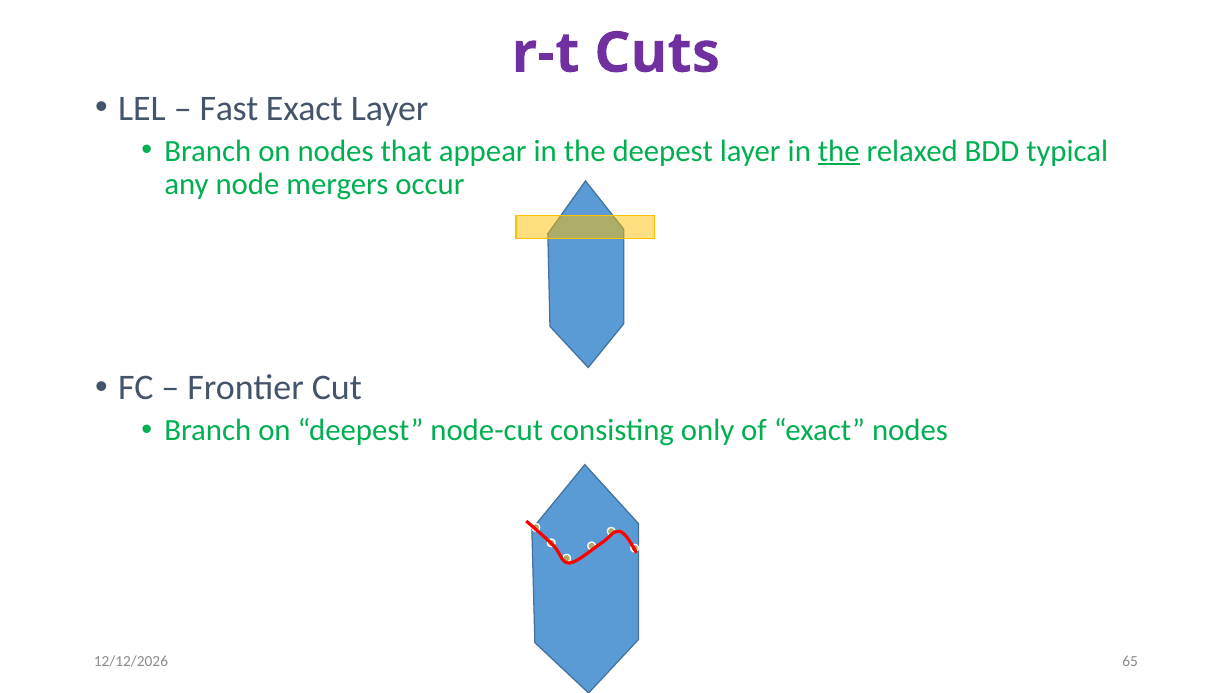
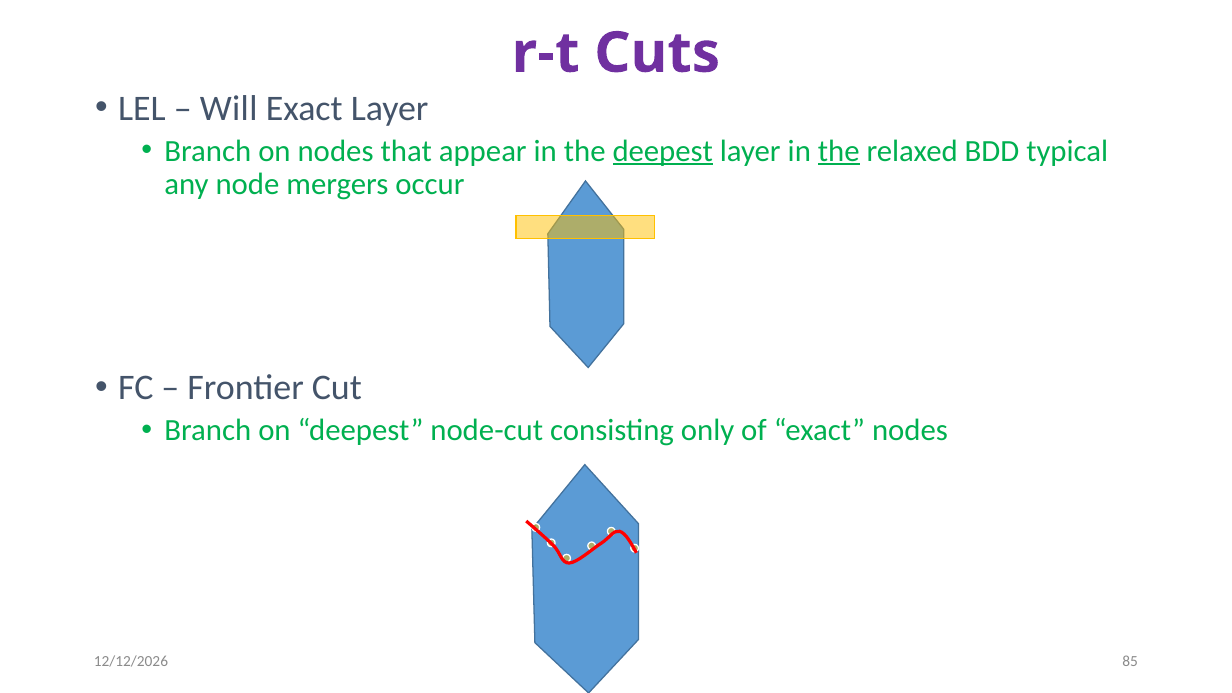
Fast: Fast -> Will
deepest at (663, 151) underline: none -> present
65: 65 -> 85
